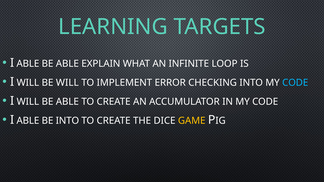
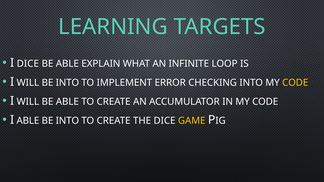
ABLE at (28, 64): ABLE -> DICE
WILL BE WILL: WILL -> INTO
CODE at (295, 83) colour: light blue -> yellow
